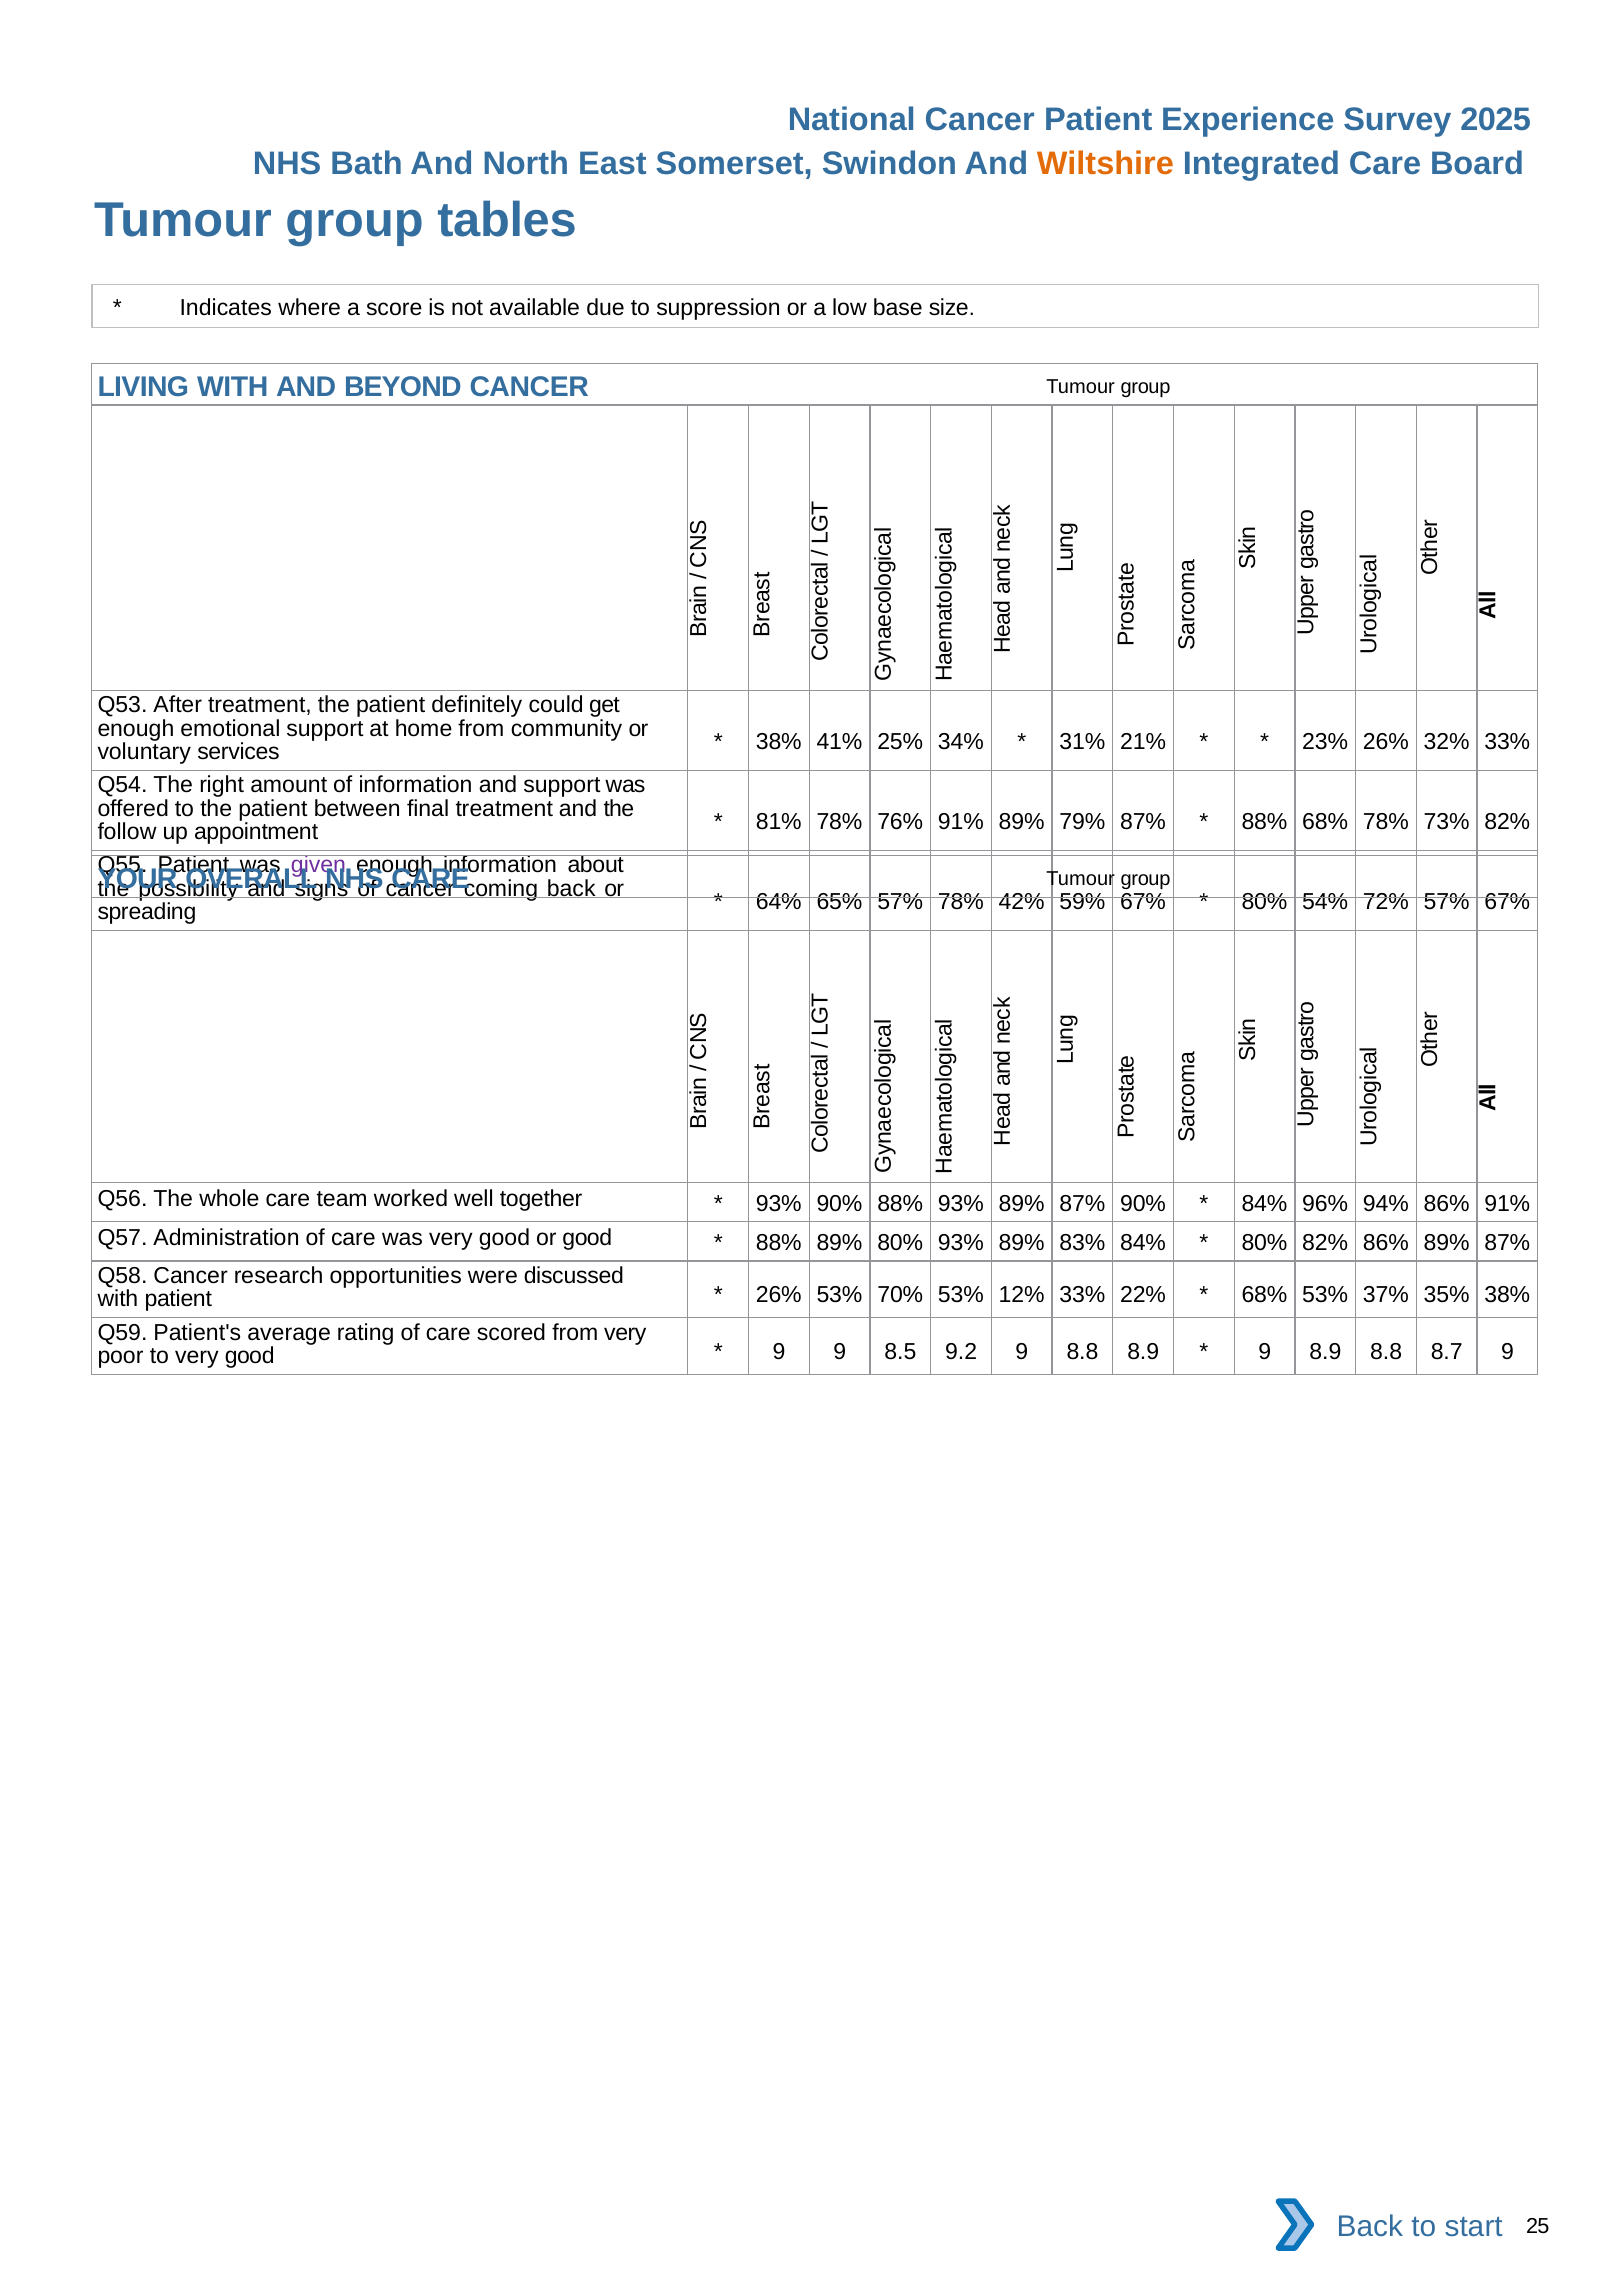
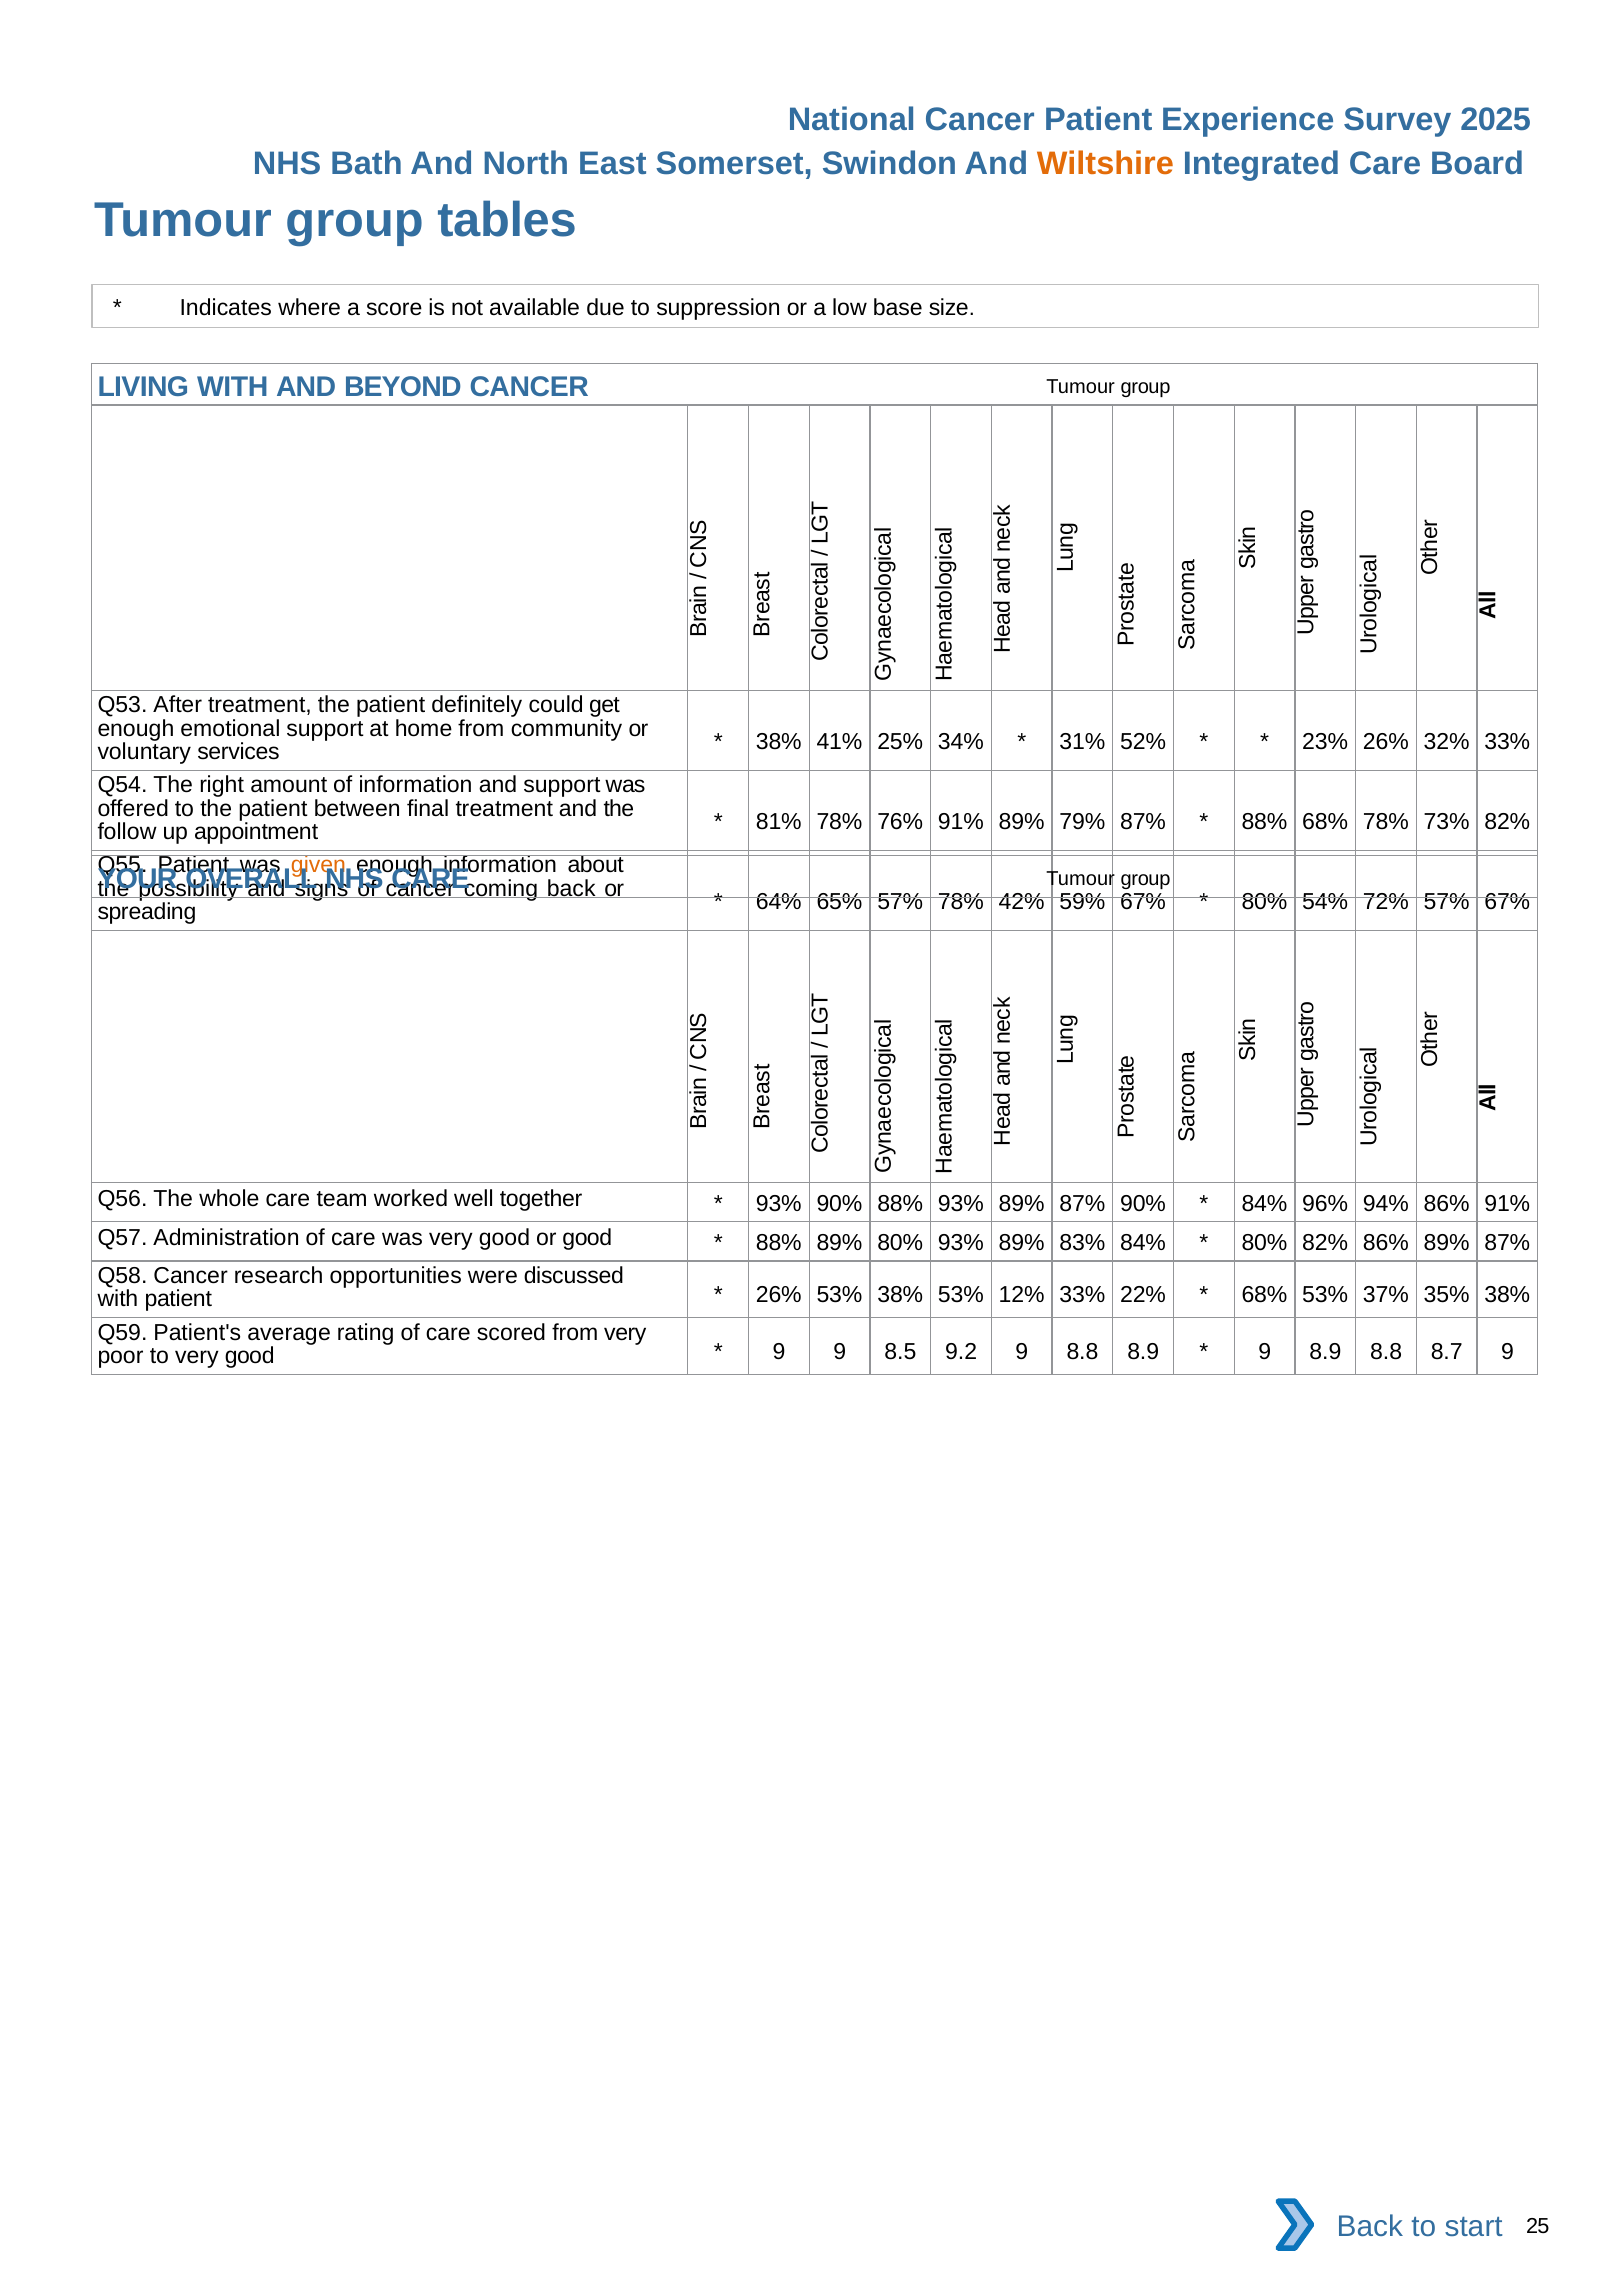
21%: 21% -> 52%
given colour: purple -> orange
53% 70%: 70% -> 38%
